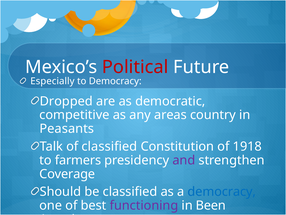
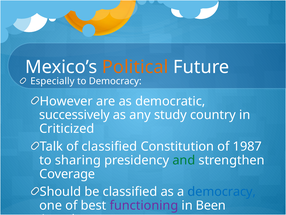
Political colour: red -> orange
Dropped: Dropped -> However
competitive: competitive -> successively
areas: areas -> study
Peasants: Peasants -> Criticized
1918: 1918 -> 1987
farmers: farmers -> sharing
and colour: purple -> green
